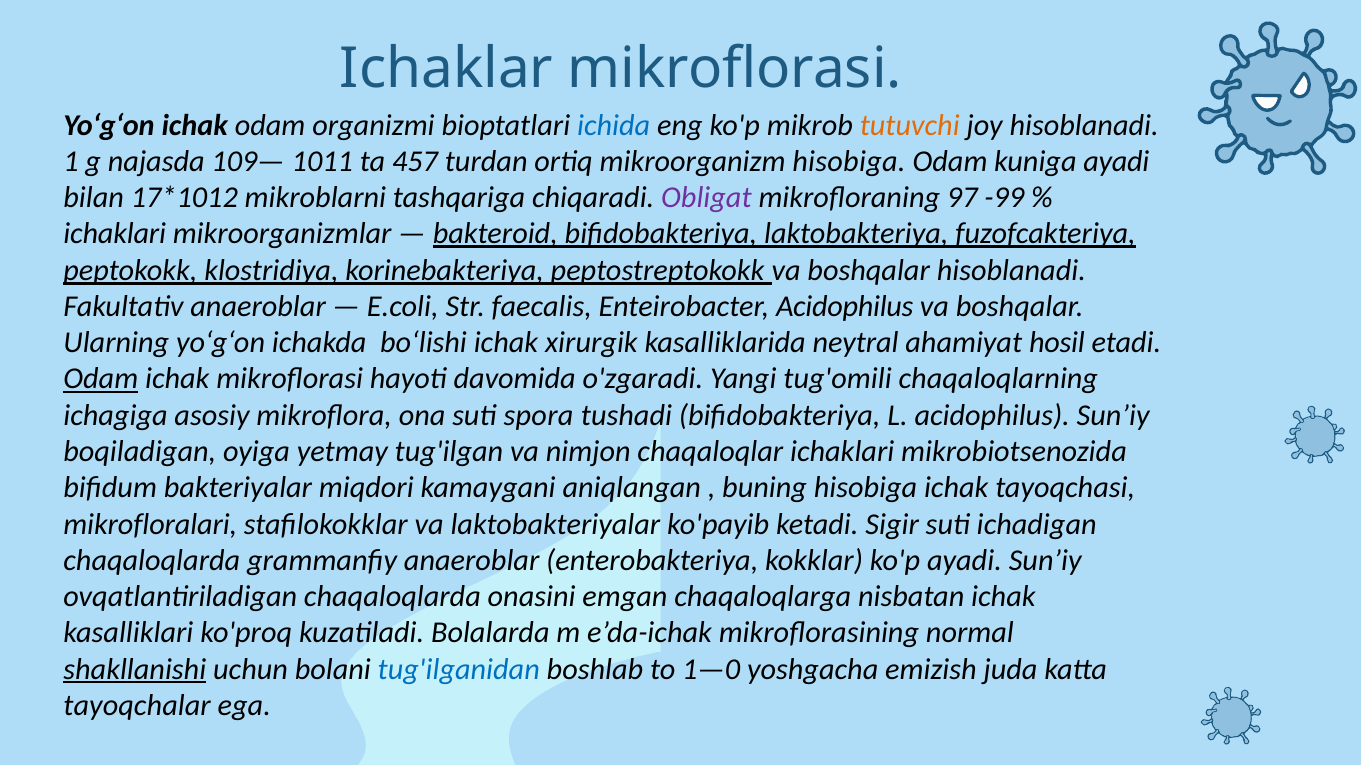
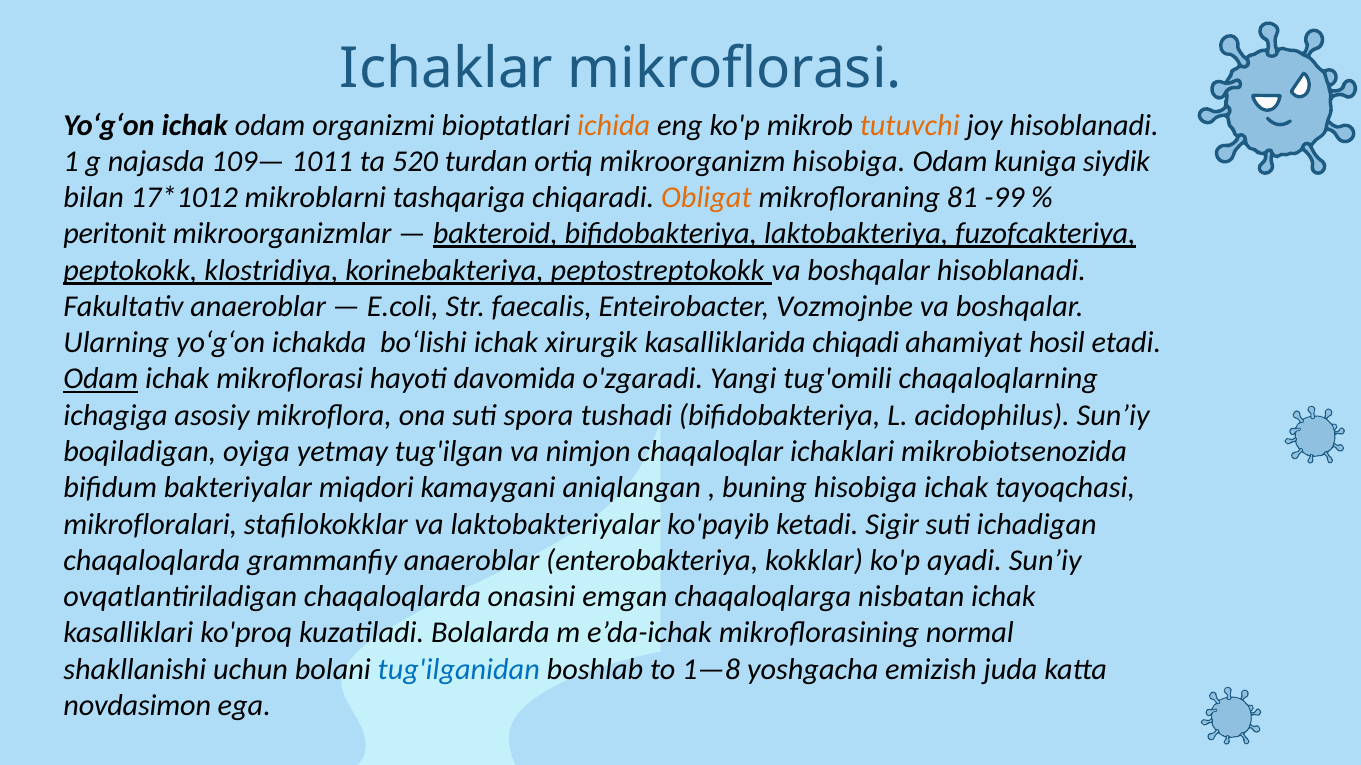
ichida colour: blue -> orange
457: 457 -> 520
kuniga ayadi: ayadi -> siydik
Obligat colour: purple -> orange
97: 97 -> 81
ichaklari at (115, 234): ichaklari -> peritonit
Enteirobacter Acidophilus: Acidophilus -> Vozmojnbe
neytral: neytral -> chiqadi
shakllanishi underline: present -> none
1—0: 1—0 -> 1—8
tayoqchalar: tayoqchalar -> novdasimon
